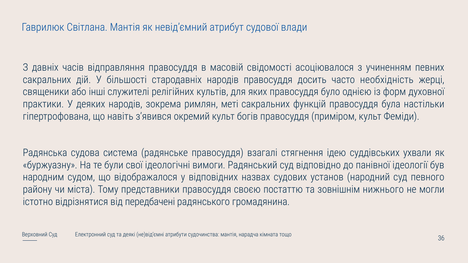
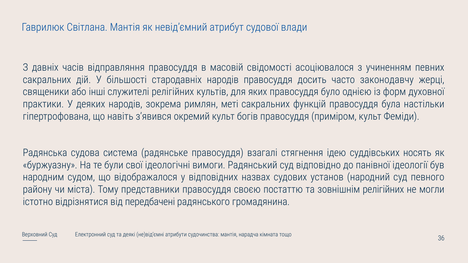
необхідність: необхідність -> законодавчу
ухвали: ухвали -> носять
зовнішнім нижнього: нижнього -> релігійних
